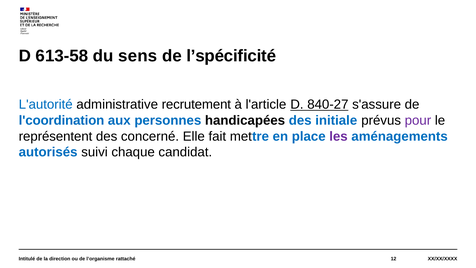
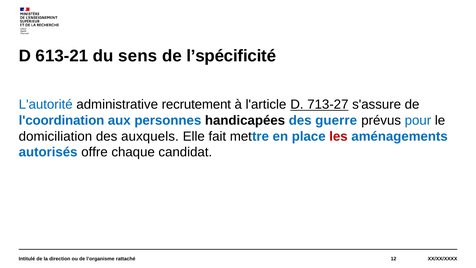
613-58: 613-58 -> 613-21
840-27: 840-27 -> 713-27
initiale: initiale -> guerre
pour colour: purple -> blue
représentent: représentent -> domiciliation
concerné: concerné -> auxquels
les colour: purple -> red
suivi: suivi -> offre
